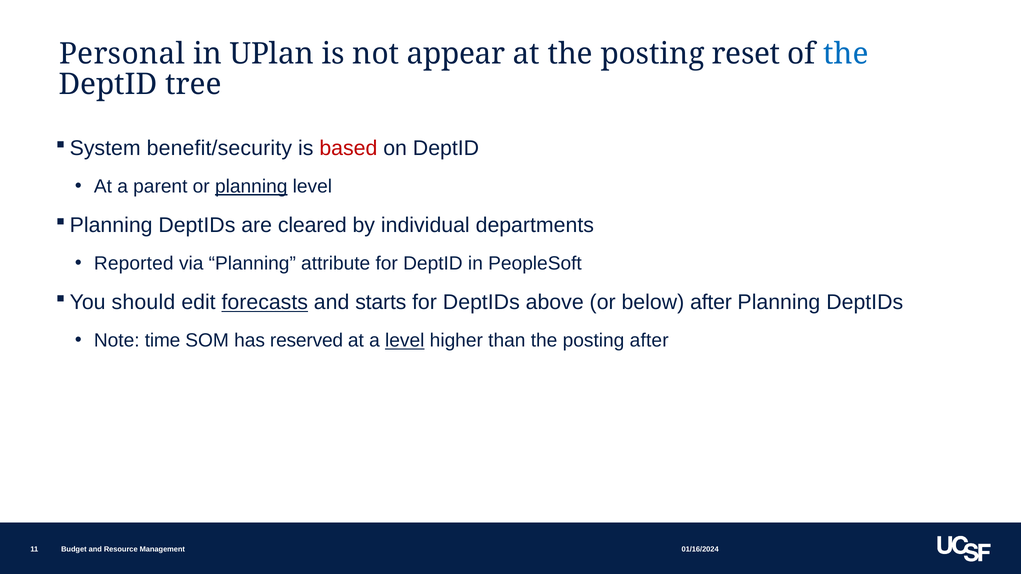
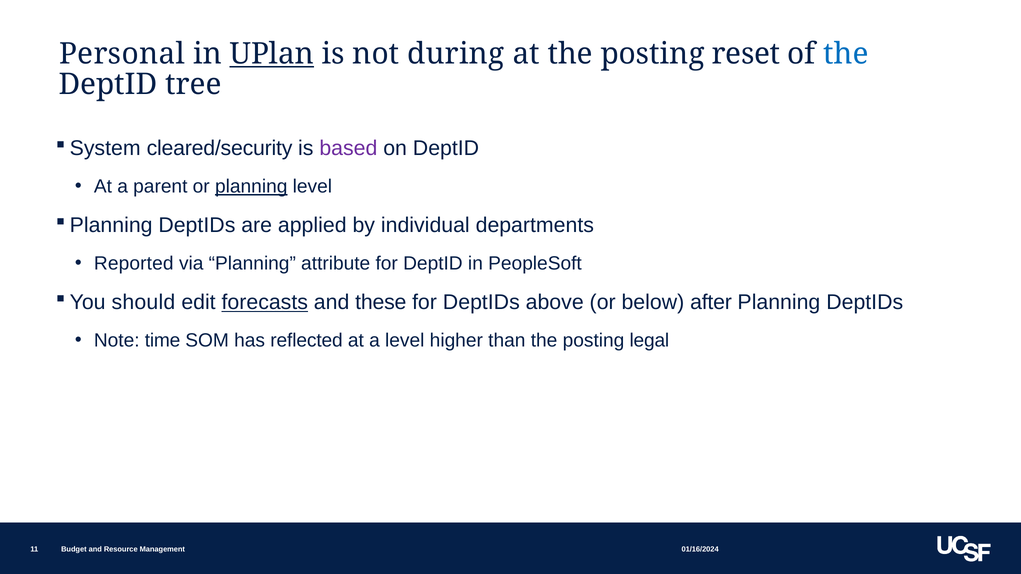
UPlan underline: none -> present
appear: appear -> during
benefit/security: benefit/security -> cleared/security
based colour: red -> purple
cleared: cleared -> applied
starts: starts -> these
reserved: reserved -> reflected
level at (405, 341) underline: present -> none
posting after: after -> legal
